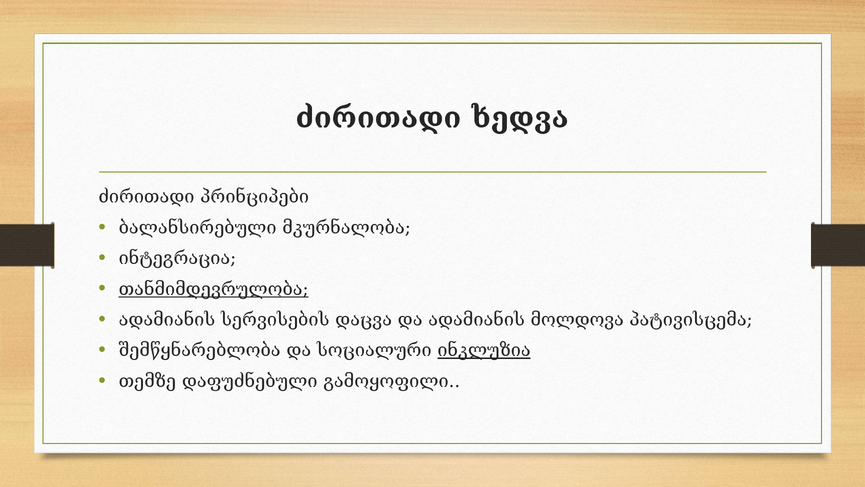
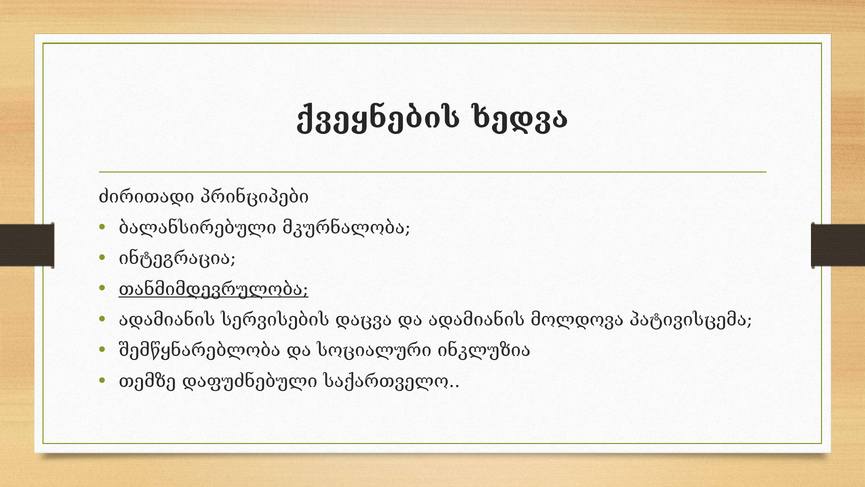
ძირითადი at (379, 118): ძირითადი -> ქვეყნების
ინკლუზია underline: present -> none
გამოყოფილი: გამოყოფილი -> საქართველო
